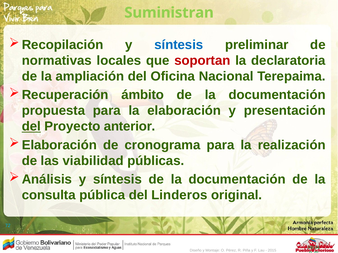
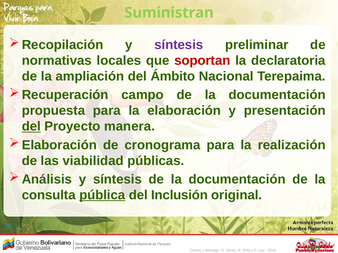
síntesis at (179, 45) colour: blue -> purple
Oficina: Oficina -> Ámbito
ámbito: ámbito -> campo
anterior: anterior -> manera
pública underline: none -> present
Linderos: Linderos -> Inclusión
